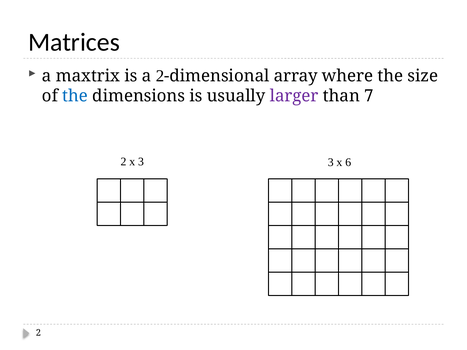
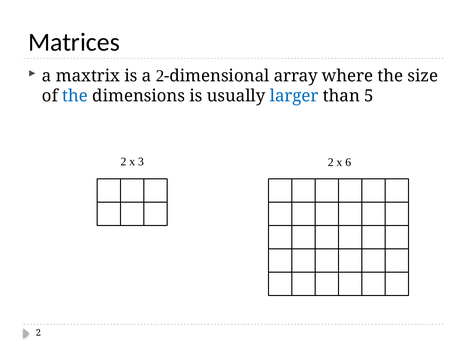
larger colour: purple -> blue
7: 7 -> 5
3 3: 3 -> 2
